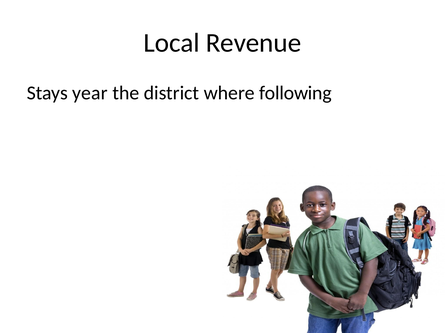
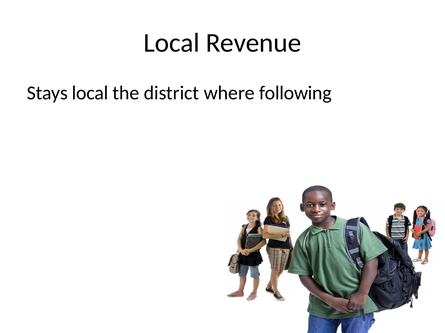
Stays year: year -> local
